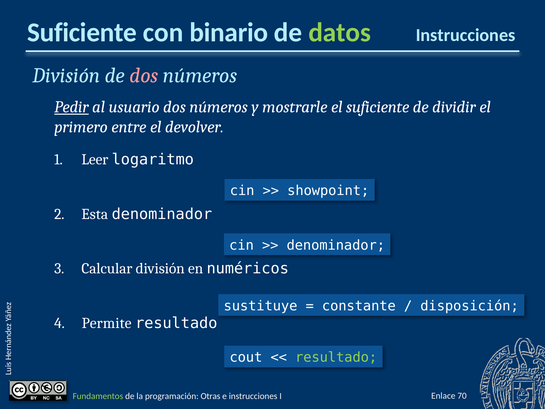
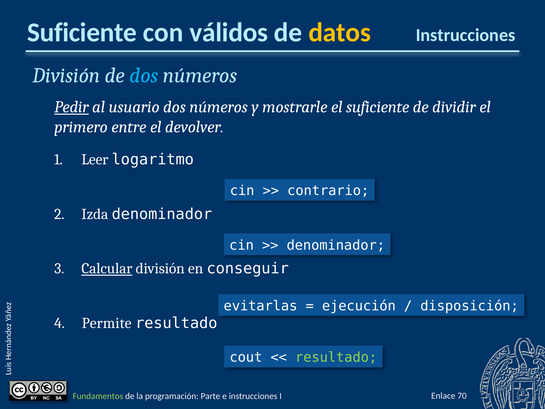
binario: binario -> válidos
datos colour: light green -> yellow
dos at (144, 75) colour: pink -> light blue
showpoint: showpoint -> contrario
Esta: Esta -> Izda
Calcular underline: none -> present
numéricos: numéricos -> conseguir
sustituye: sustituye -> evitarlas
constante: constante -> ejecución
Otras: Otras -> Parte
